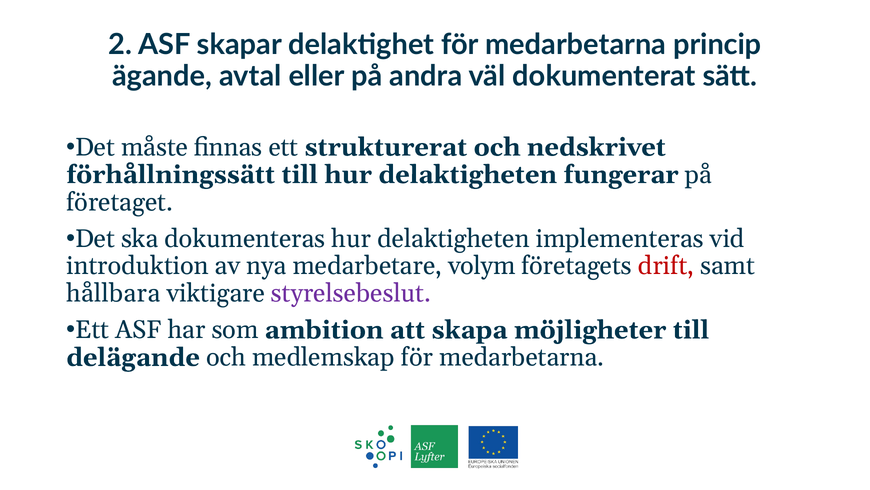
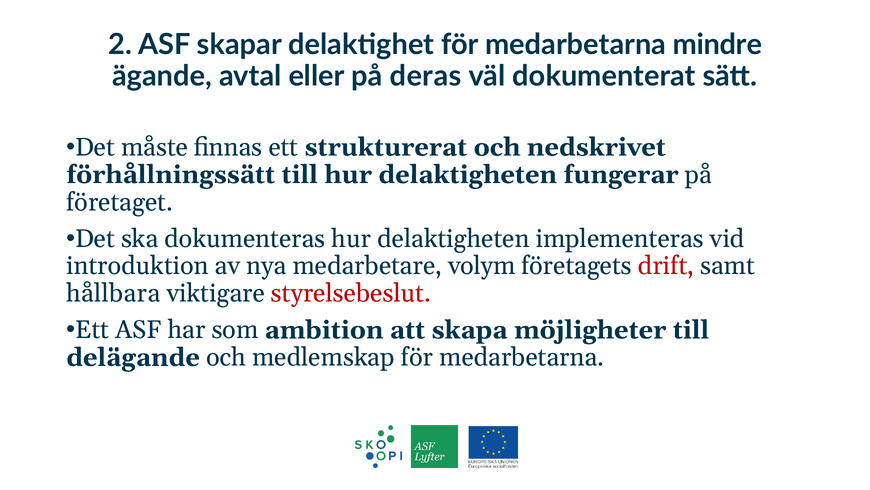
princip: princip -> mindre
andra: andra -> deras
styrelsebeslut colour: purple -> red
